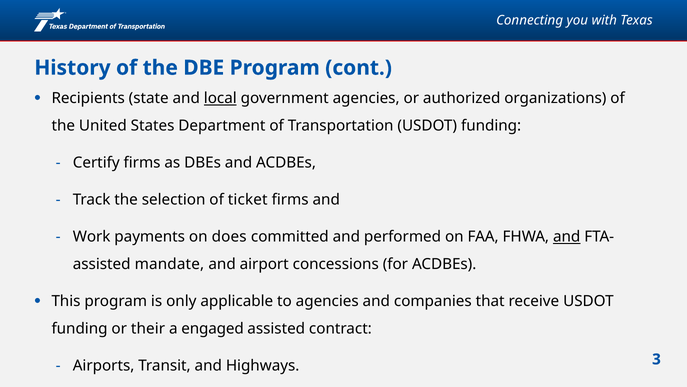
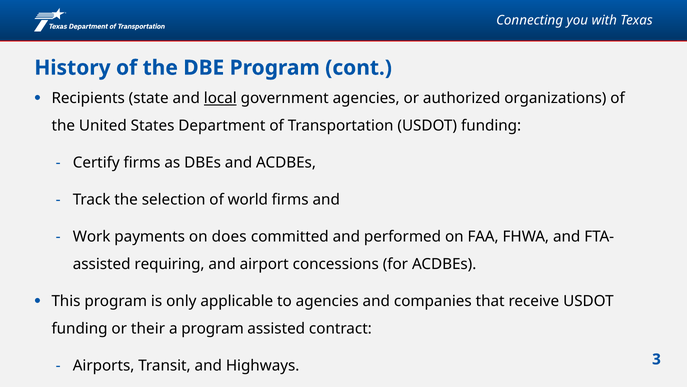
ticket: ticket -> world
and at (567, 237) underline: present -> none
mandate: mandate -> requiring
a engaged: engaged -> program
